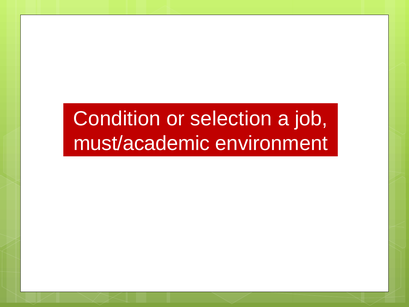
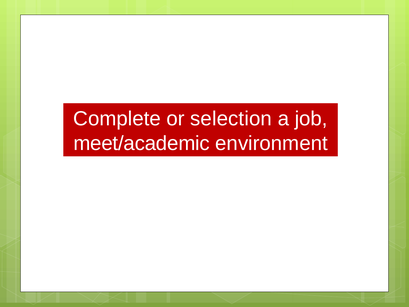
Condition: Condition -> Complete
must/academic: must/academic -> meet/academic
